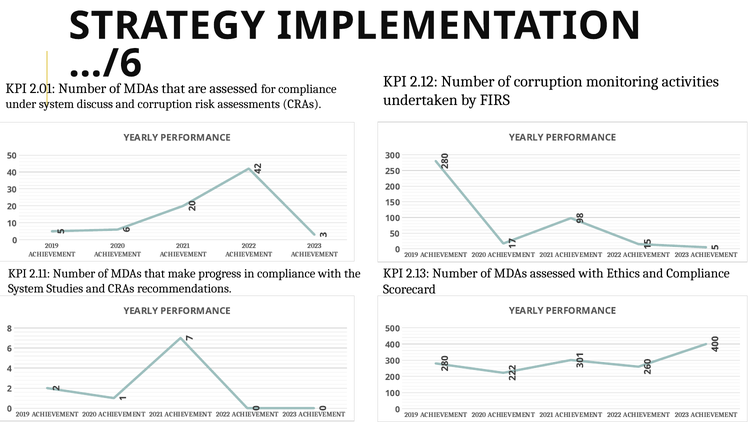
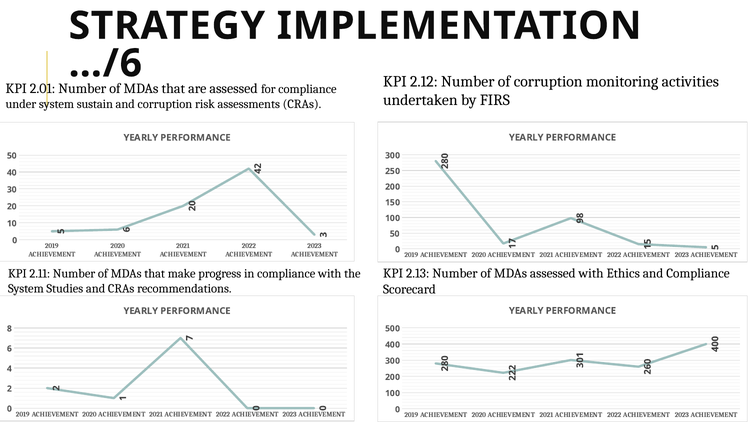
discuss: discuss -> sustain
